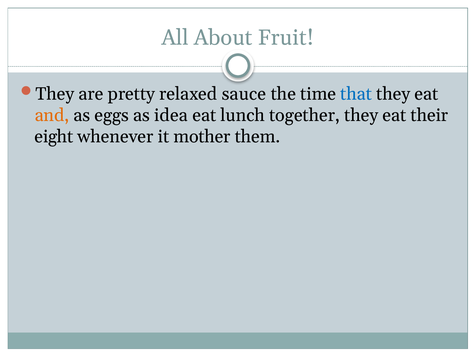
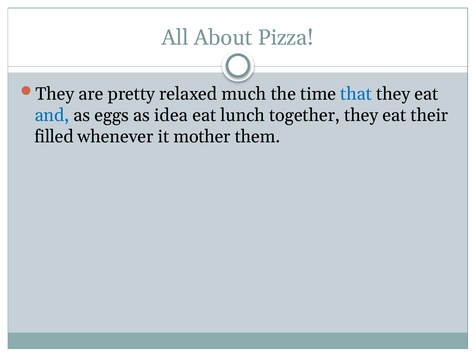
Fruit: Fruit -> Pizza
sauce: sauce -> much
and colour: orange -> blue
eight: eight -> filled
